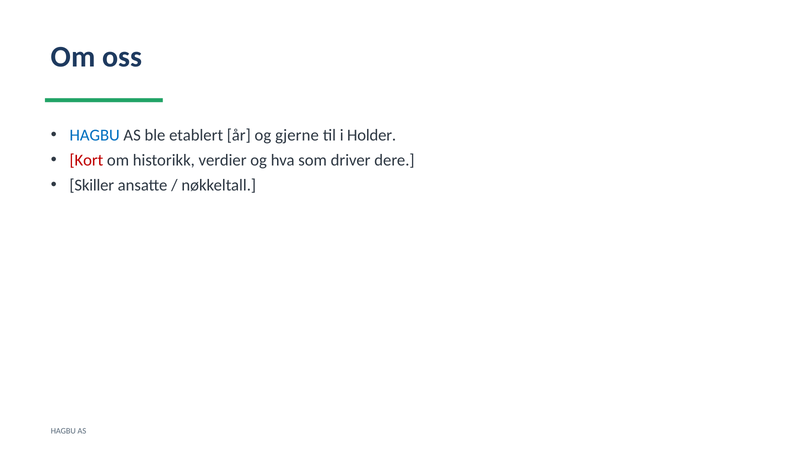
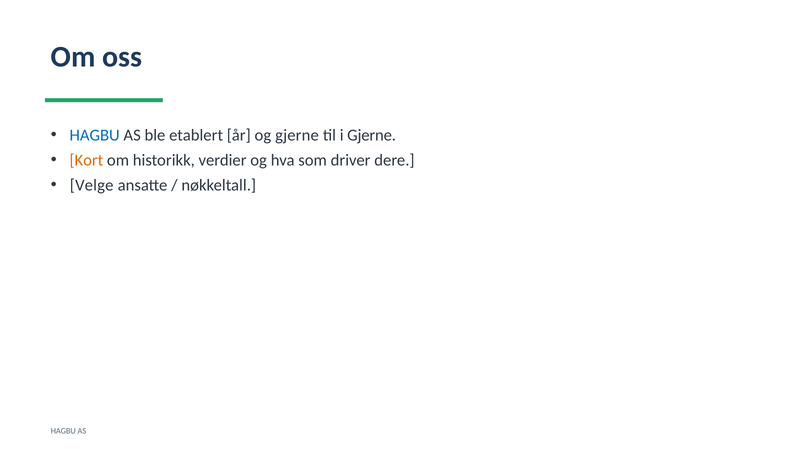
i Holder: Holder -> Gjerne
Kort colour: red -> orange
Skiller: Skiller -> Velge
